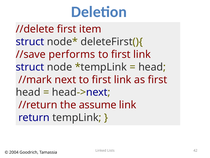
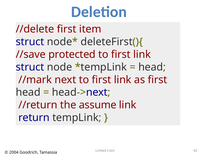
performs: performs -> protected
